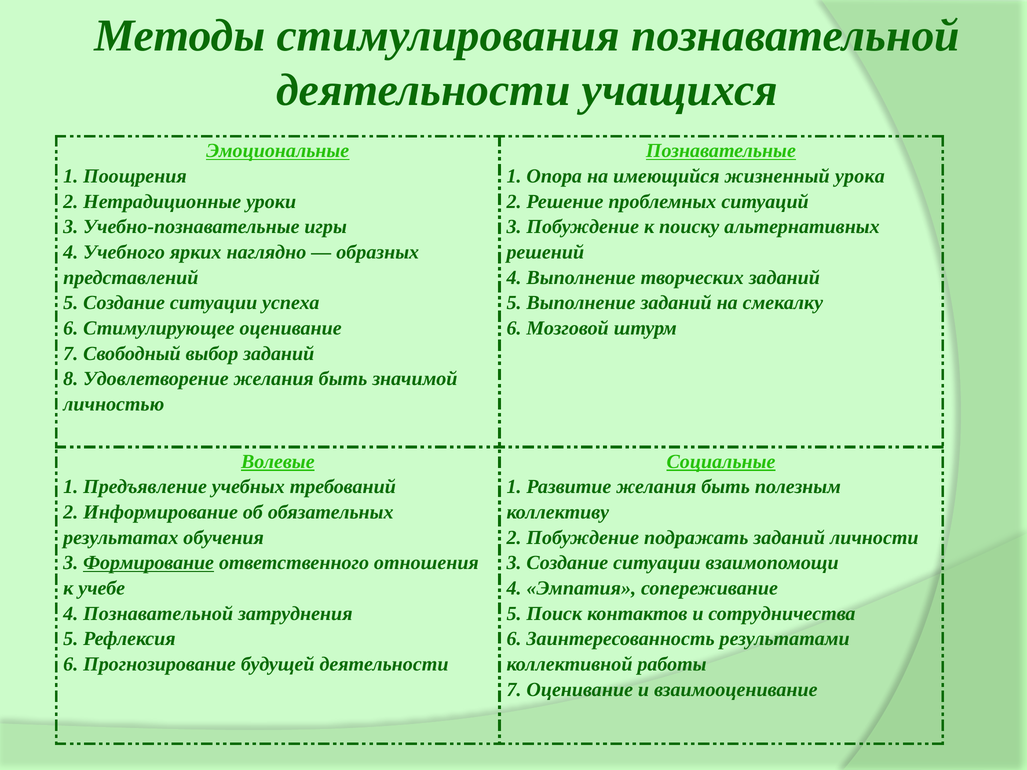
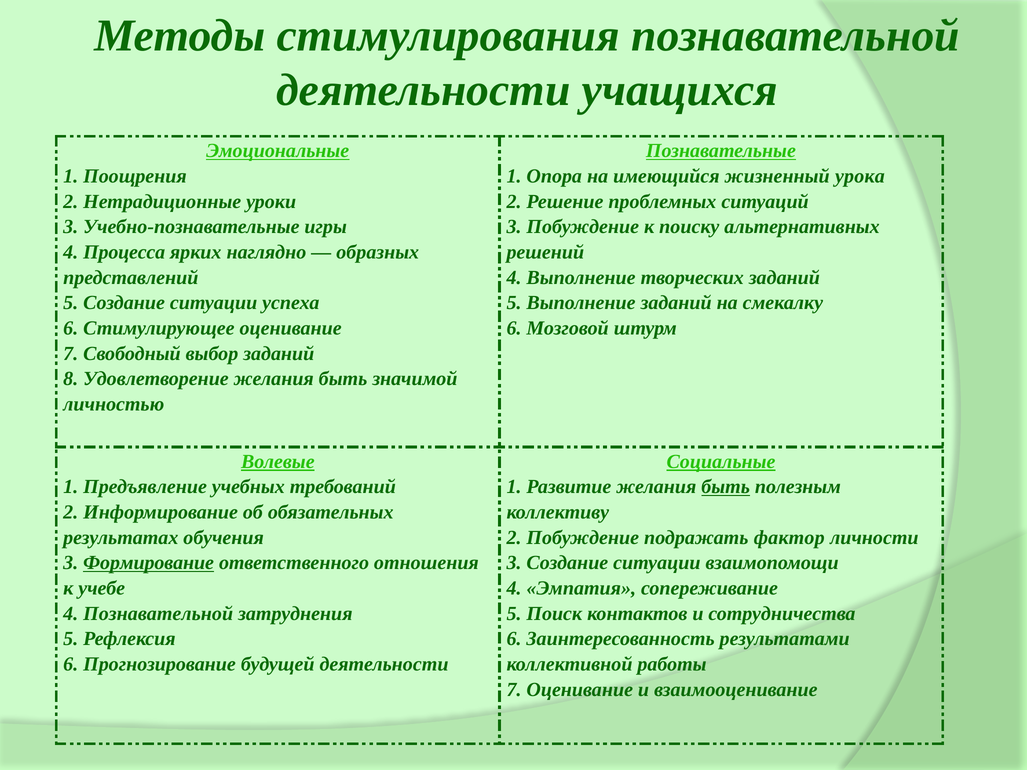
Учебного: Учебного -> Процесса
быть at (726, 487) underline: none -> present
подражать заданий: заданий -> фактор
